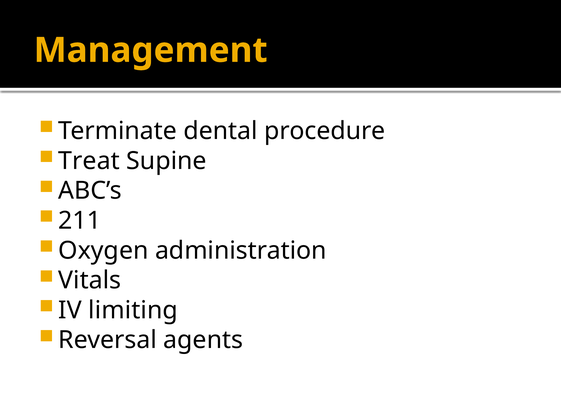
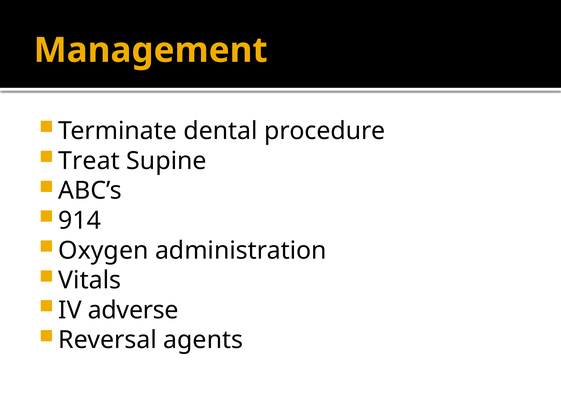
211: 211 -> 914
limiting: limiting -> adverse
